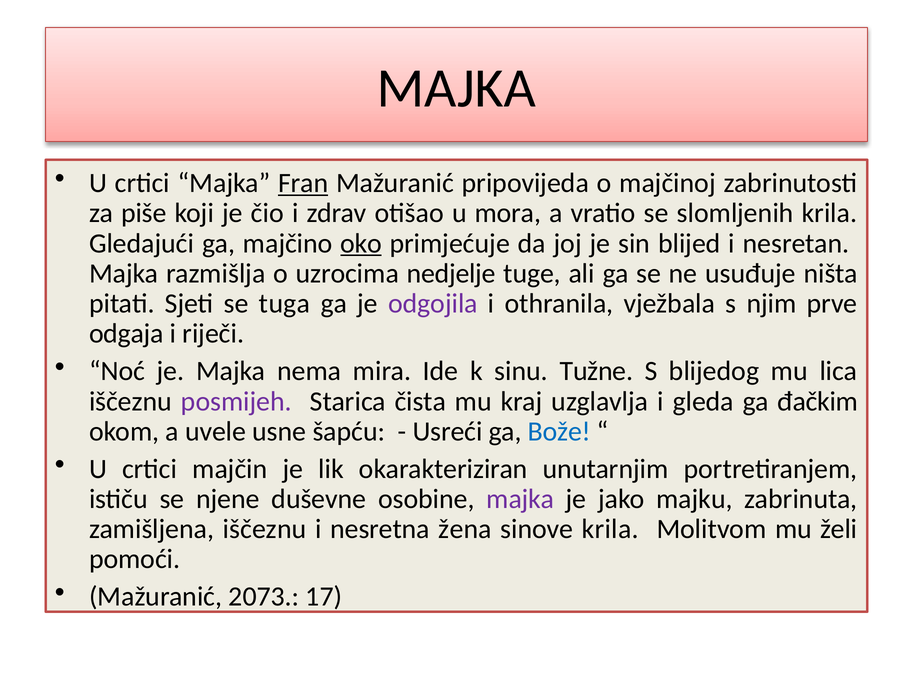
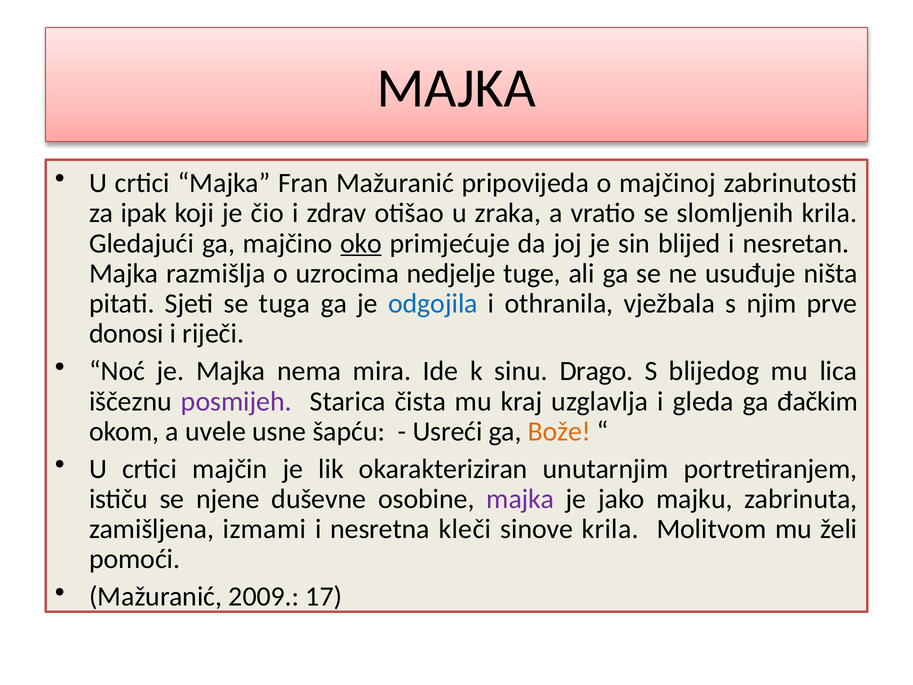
Fran underline: present -> none
piše: piše -> ipak
mora: mora -> zraka
odgojila colour: purple -> blue
odgaja: odgaja -> donosi
Tužne: Tužne -> Drago
Bože colour: blue -> orange
zamišljena iščeznu: iščeznu -> izmami
žena: žena -> kleči
2073: 2073 -> 2009
